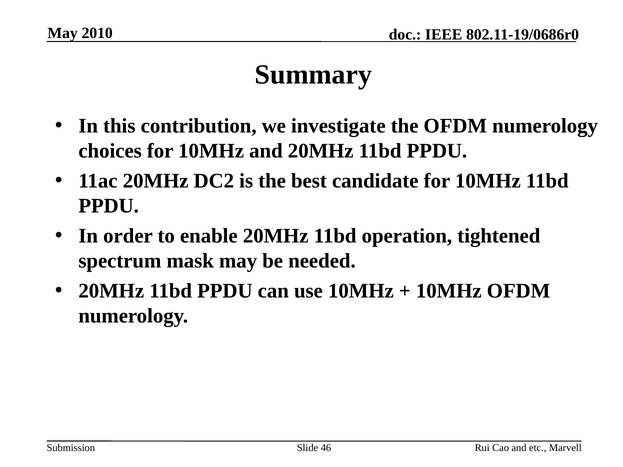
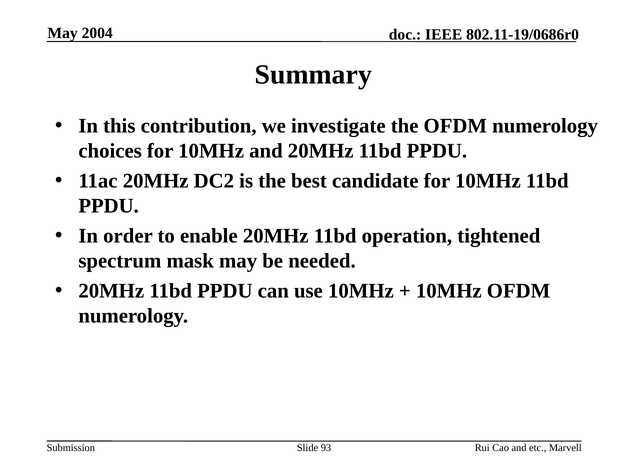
2010: 2010 -> 2004
46: 46 -> 93
